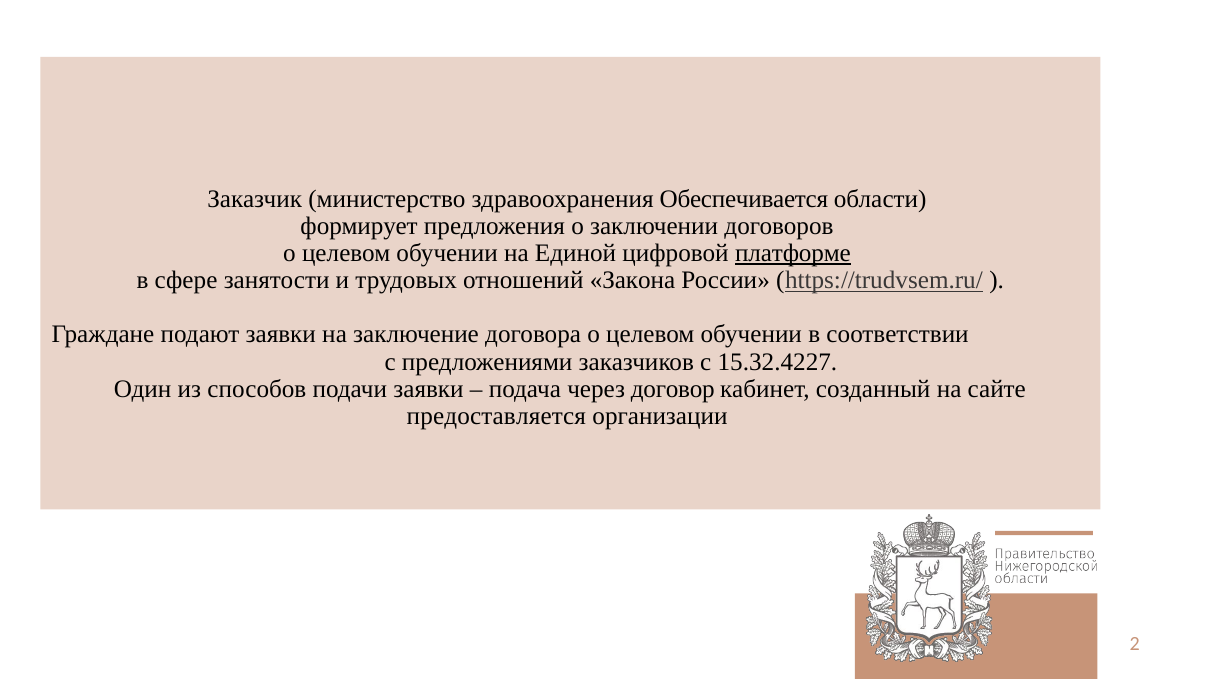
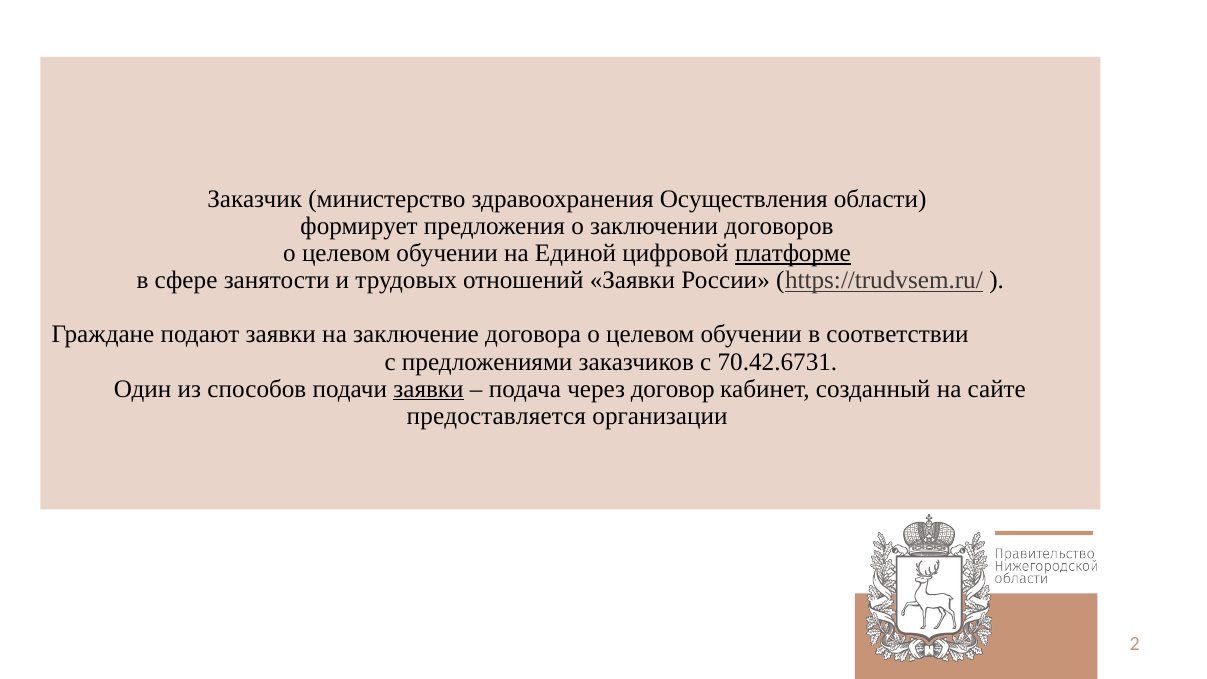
Обеспечивается: Обеспечивается -> Осуществления
отношений Закона: Закона -> Заявки
15.32.4227: 15.32.4227 -> 70.42.6731
заявки at (429, 389) underline: none -> present
